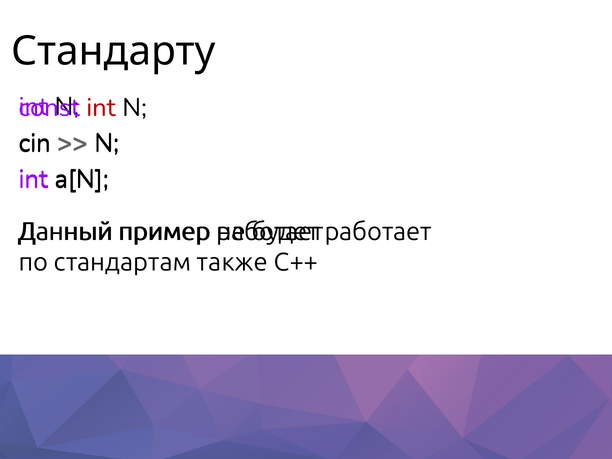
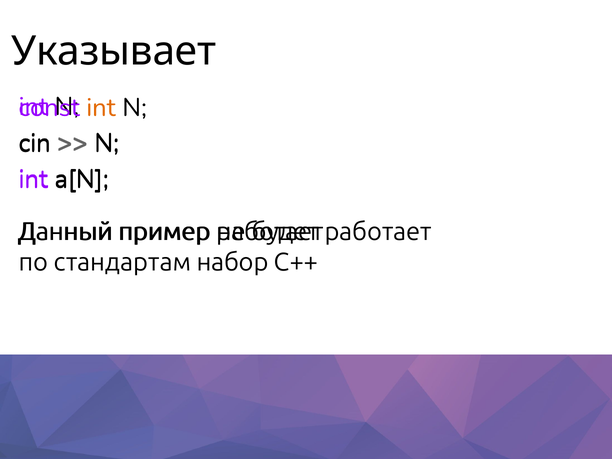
Стандарту: Стандарту -> Указывает
int at (101, 108) colour: red -> orange
также: также -> набор
